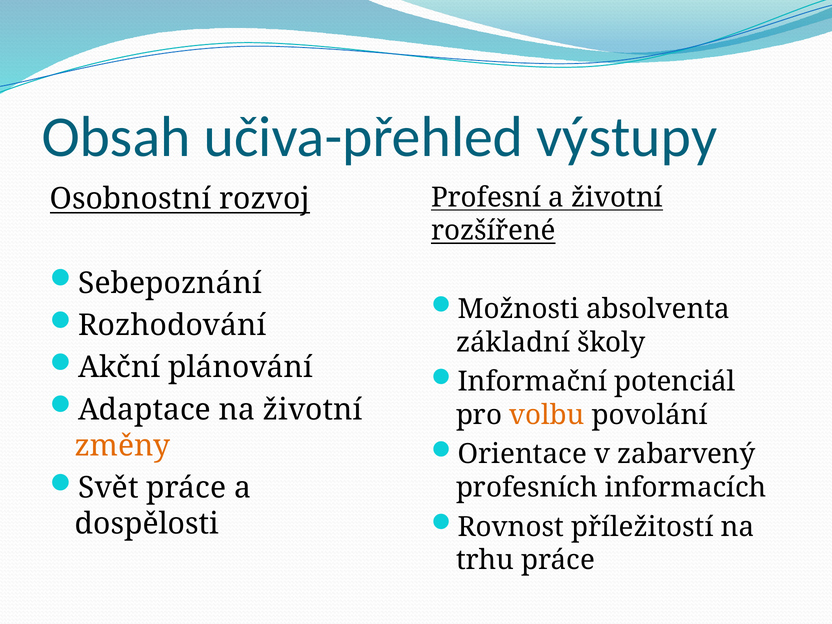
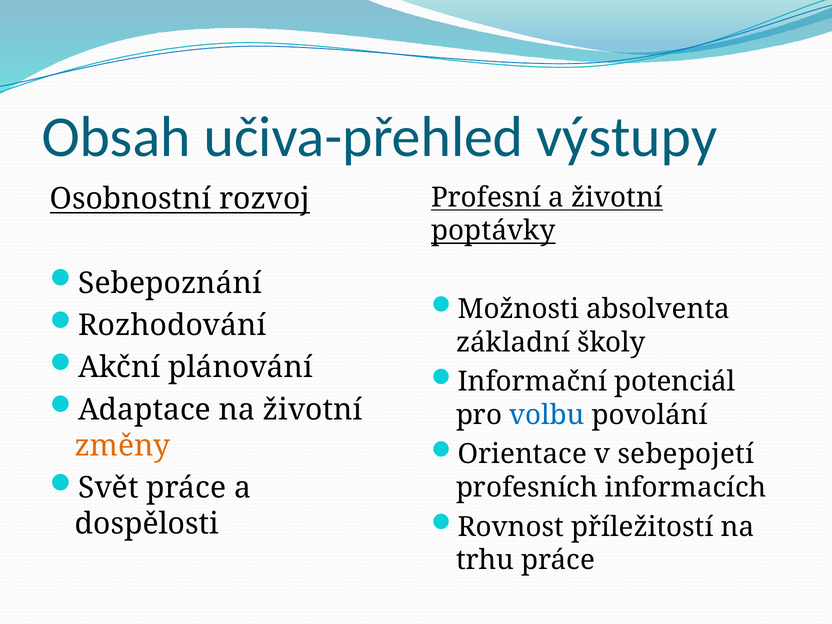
rozšířené: rozšířené -> poptávky
volbu colour: orange -> blue
zabarvený: zabarvený -> sebepojetí
